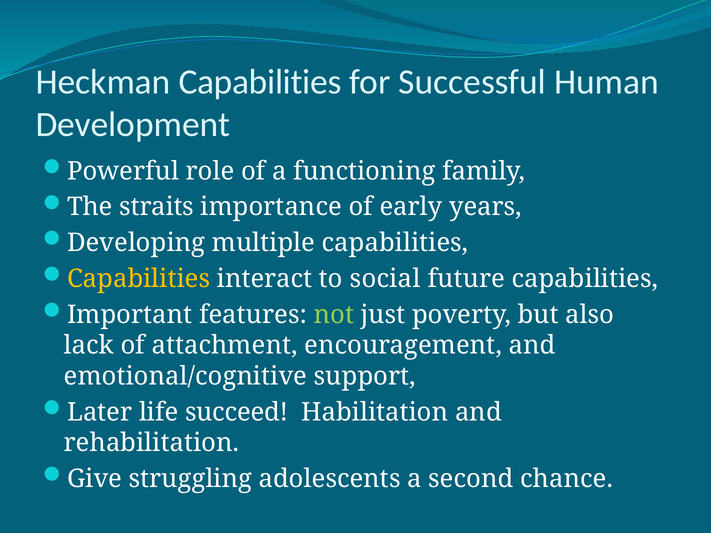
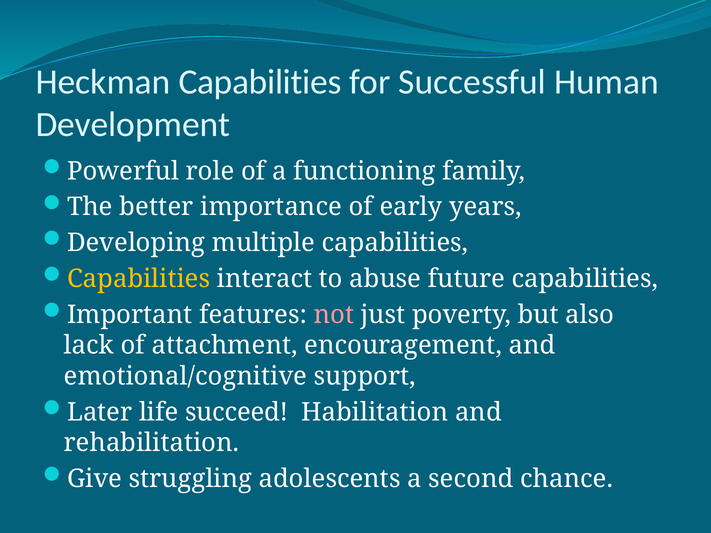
straits: straits -> better
social: social -> abuse
not colour: light green -> pink
